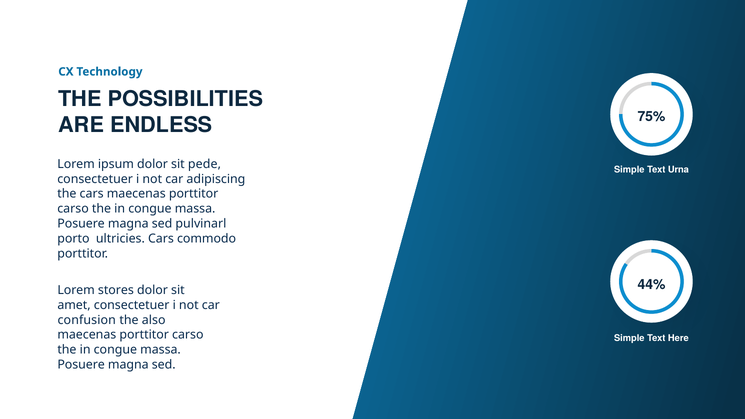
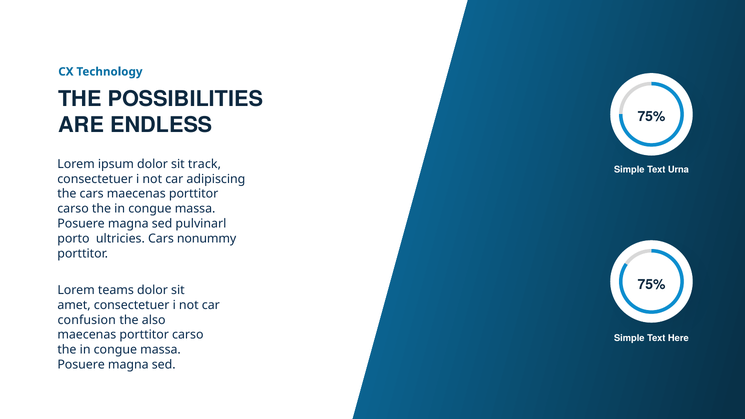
pede: pede -> track
commodo: commodo -> nonummy
44% at (651, 284): 44% -> 75%
stores: stores -> teams
